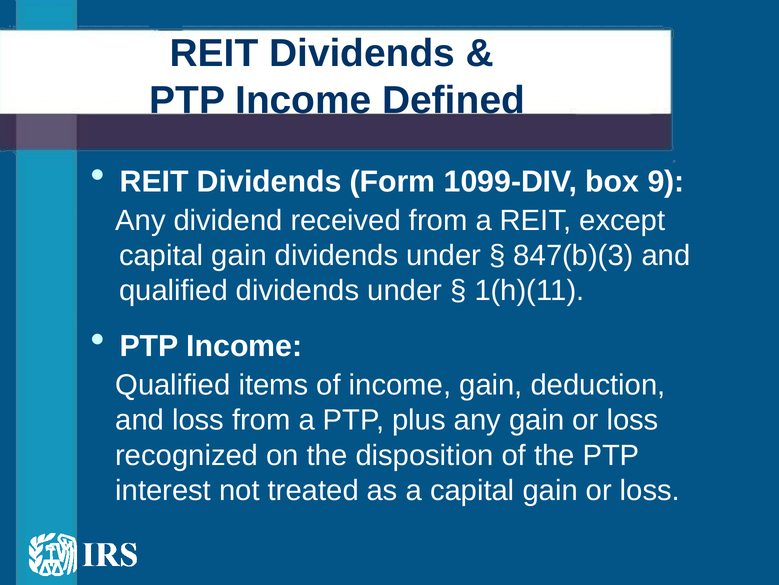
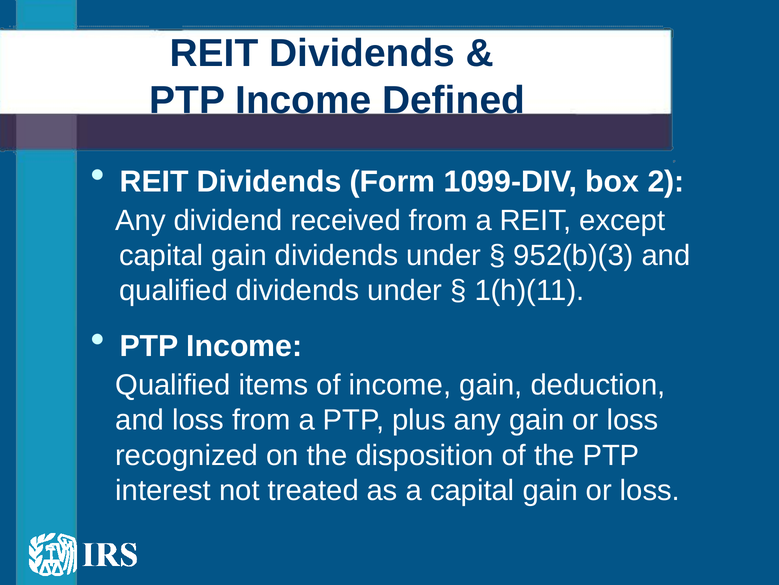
9: 9 -> 2
847(b)(3: 847(b)(3 -> 952(b)(3
